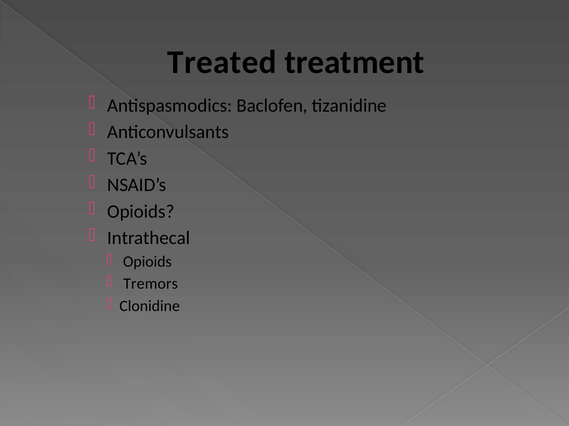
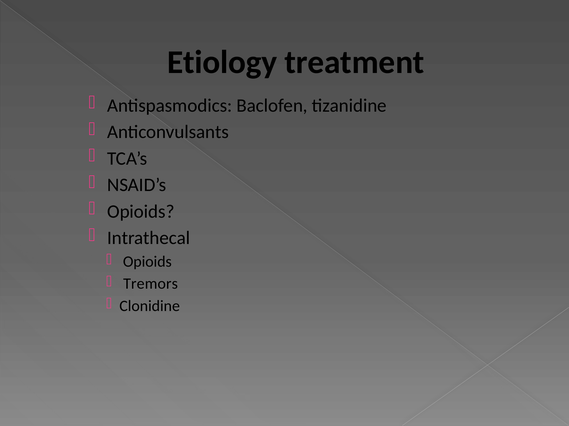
Treated: Treated -> Etiology
